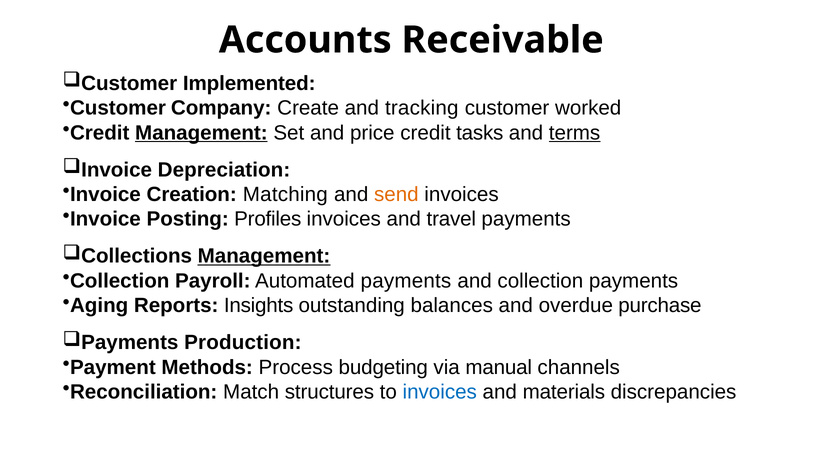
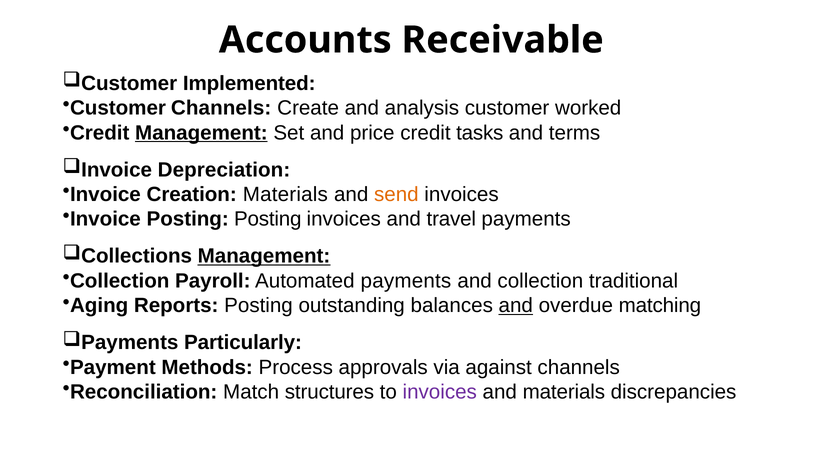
Customer Company: Company -> Channels
tracking: tracking -> analysis
terms underline: present -> none
Creation Matching: Matching -> Materials
Posting Profiles: Profiles -> Posting
collection payments: payments -> traditional
Reports Insights: Insights -> Posting
and at (516, 306) underline: none -> present
purchase: purchase -> matching
Production: Production -> Particularly
budgeting: budgeting -> approvals
manual: manual -> against
invoices at (440, 392) colour: blue -> purple
